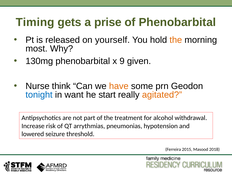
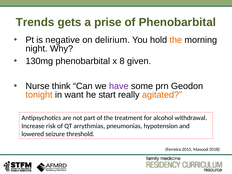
Timing: Timing -> Trends
released: released -> negative
yourself: yourself -> delirium
most: most -> night
9: 9 -> 8
have colour: orange -> purple
tonight colour: blue -> orange
